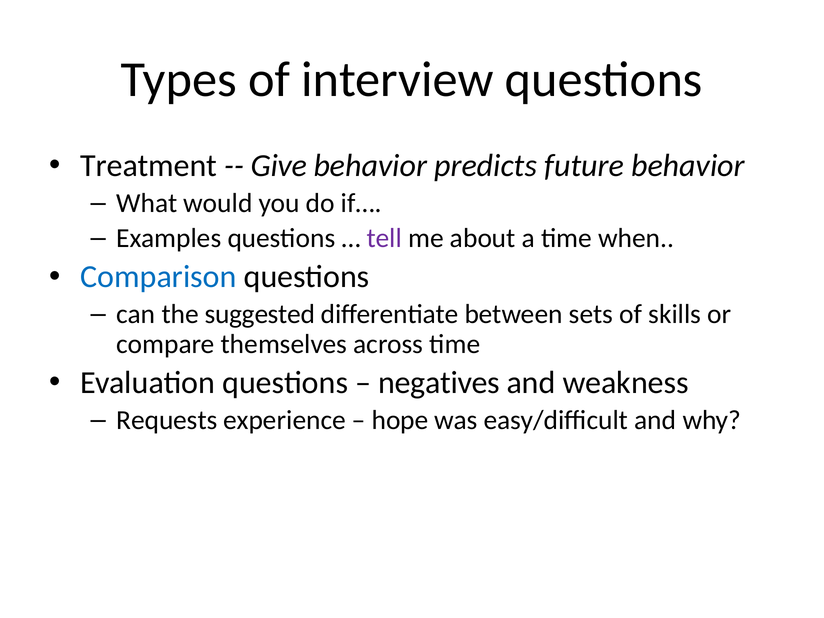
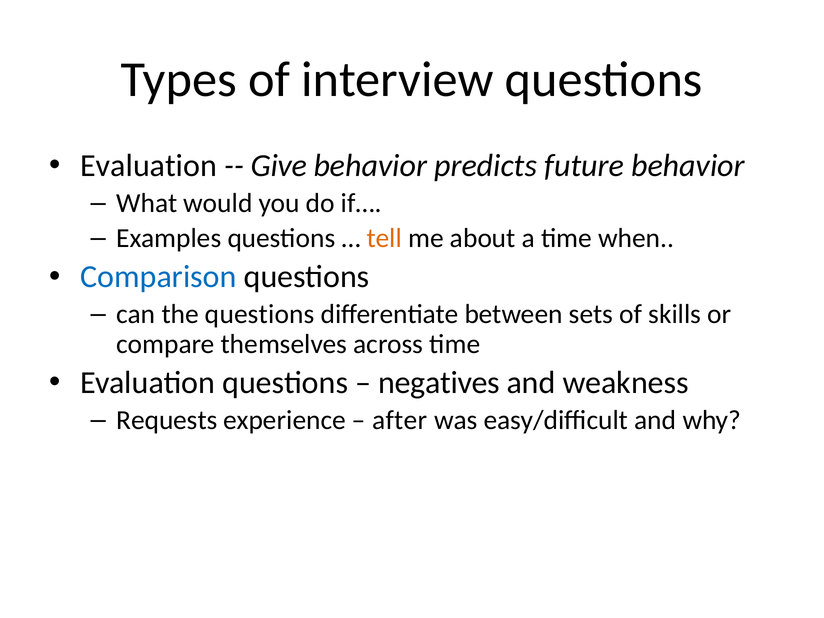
Treatment at (149, 165): Treatment -> Evaluation
tell colour: purple -> orange
the suggested: suggested -> questions
hope: hope -> after
